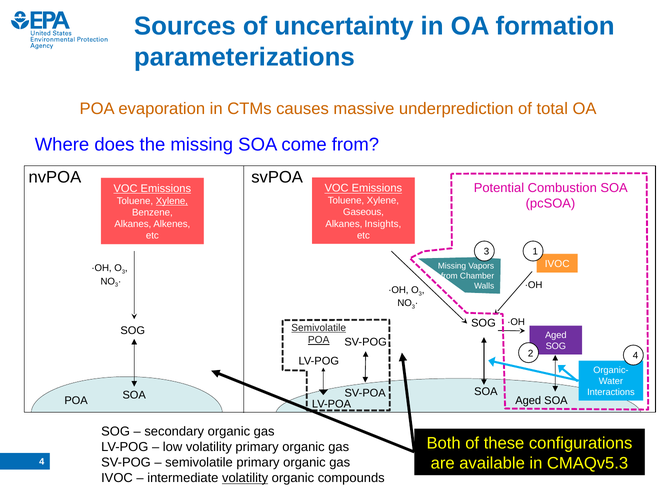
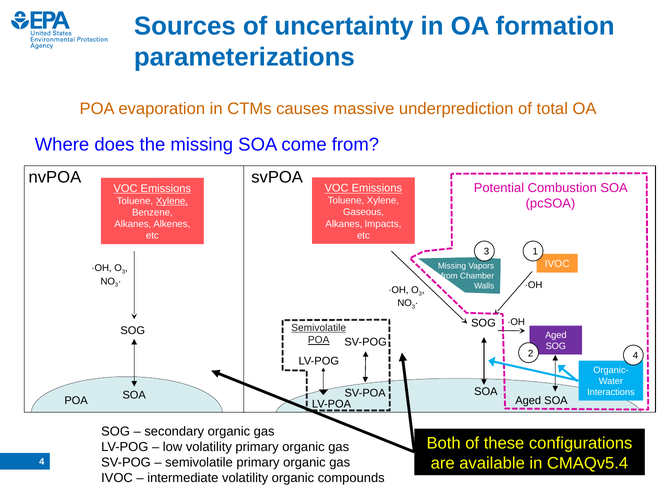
Insights: Insights -> Impacts
CMAQv5.3: CMAQv5.3 -> CMAQv5.4
volatility at (245, 478) underline: present -> none
